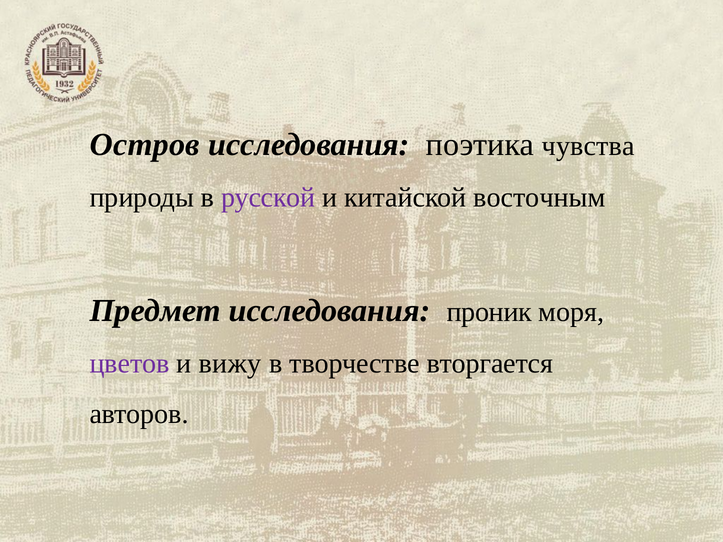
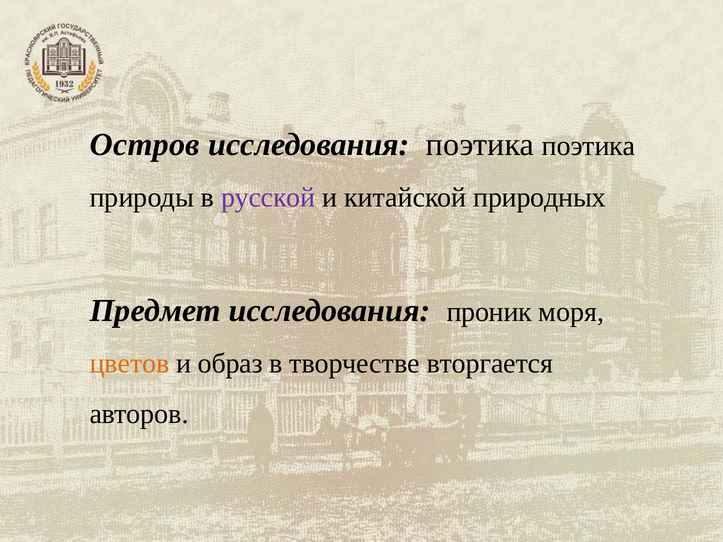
поэтика чувства: чувства -> поэтика
восточным: восточным -> природных
цветов colour: purple -> orange
вижу: вижу -> образ
